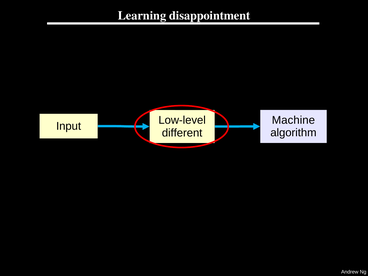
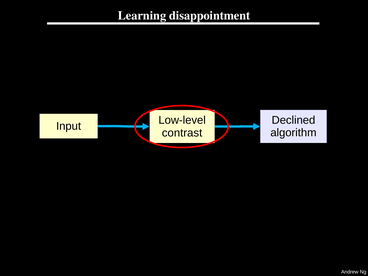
Machine: Machine -> Declined
different: different -> contrast
